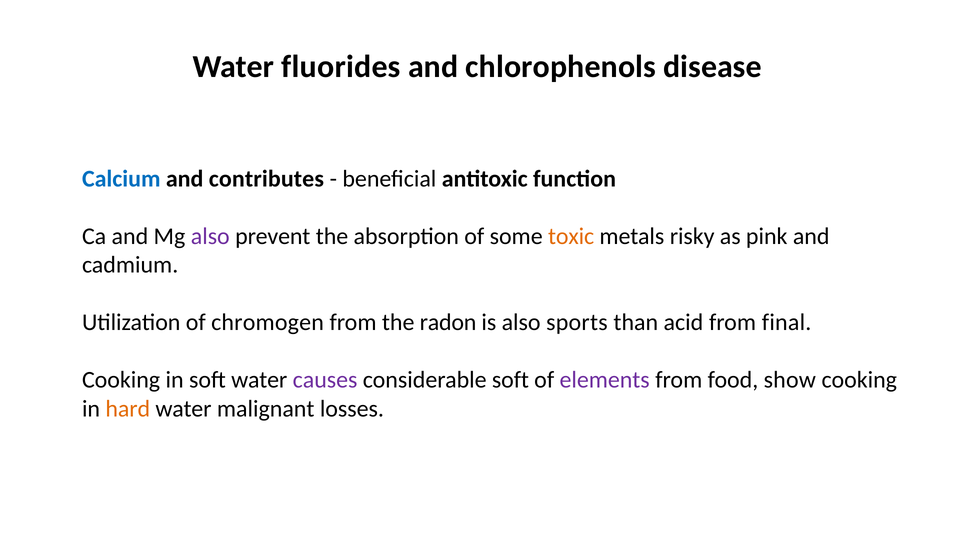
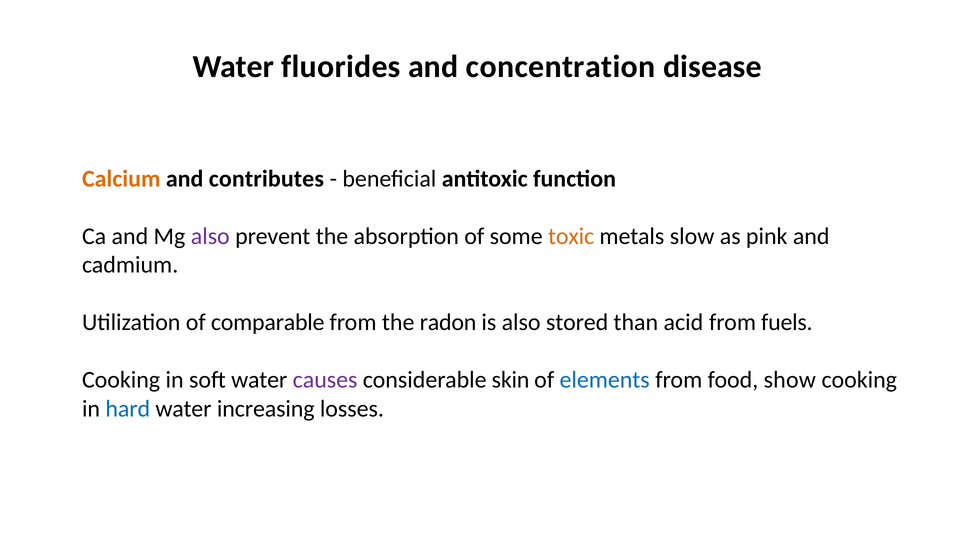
chlorophenols: chlorophenols -> concentration
Calcium colour: blue -> orange
risky: risky -> slow
chromogen: chromogen -> comparable
sports: sports -> stored
final: final -> fuels
considerable soft: soft -> skin
elements colour: purple -> blue
hard colour: orange -> blue
malignant: malignant -> increasing
